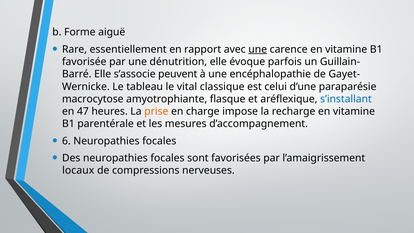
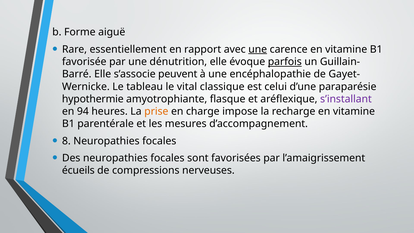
parfois underline: none -> present
macrocytose: macrocytose -> hypothermie
s’installant colour: blue -> purple
47: 47 -> 94
6: 6 -> 8
locaux: locaux -> écueils
